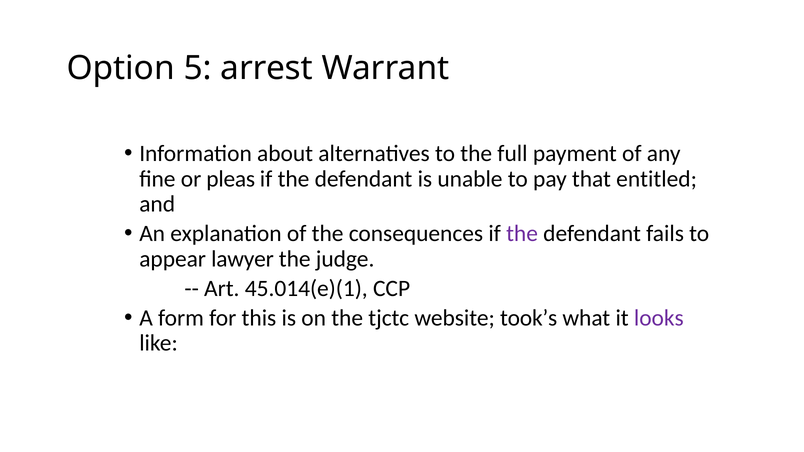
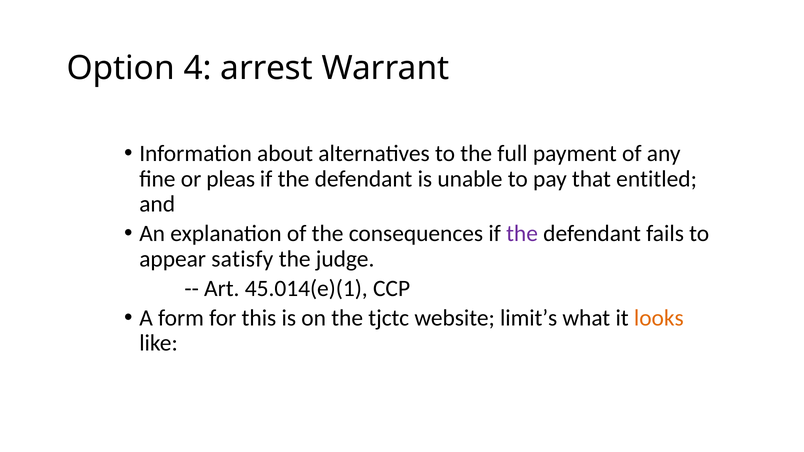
5: 5 -> 4
lawyer: lawyer -> satisfy
took’s: took’s -> limit’s
looks colour: purple -> orange
